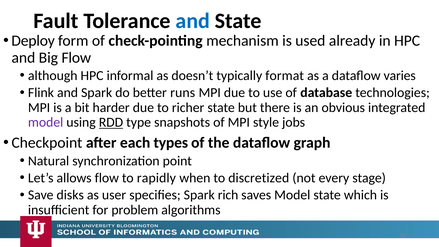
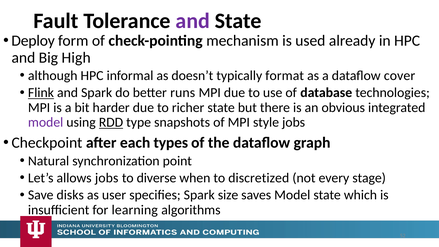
and at (193, 21) colour: blue -> purple
Big Flow: Flow -> High
varies: varies -> cover
Flink underline: none -> present
allows flow: flow -> jobs
rapidly: rapidly -> diverse
rich: rich -> size
problem: problem -> learning
